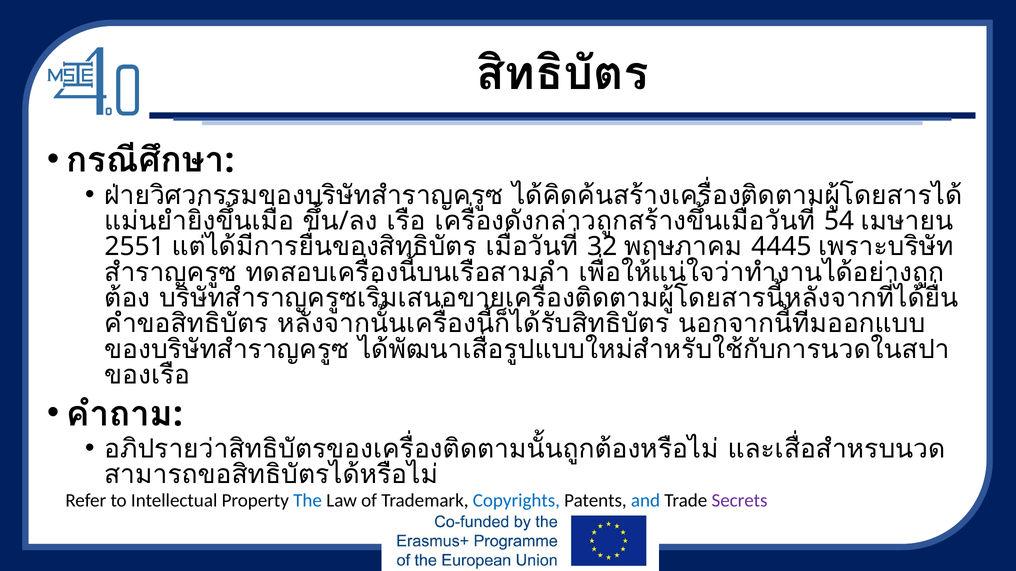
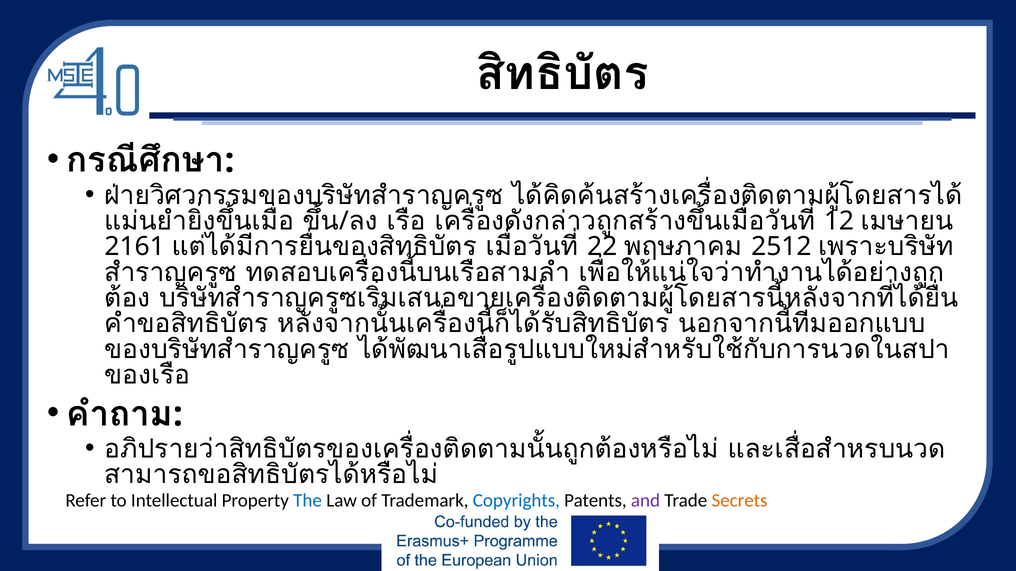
54: 54 -> 12
2551: 2551 -> 2161
32: 32 -> 22
4445: 4445 -> 2512
and colour: blue -> purple
Secrets colour: purple -> orange
